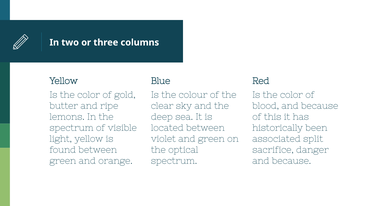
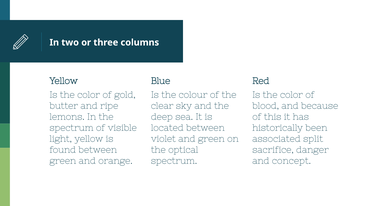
because at (292, 161): because -> concept
